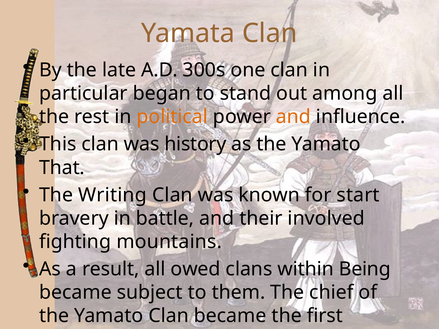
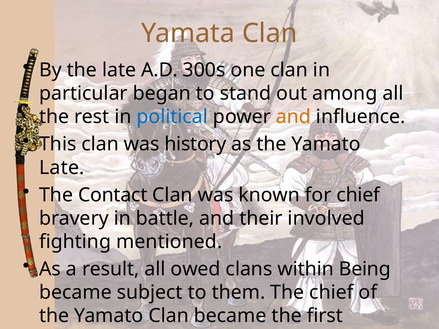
political colour: orange -> blue
That at (62, 168): That -> Late
Writing: Writing -> Contact
for start: start -> chief
mountains: mountains -> mentioned
